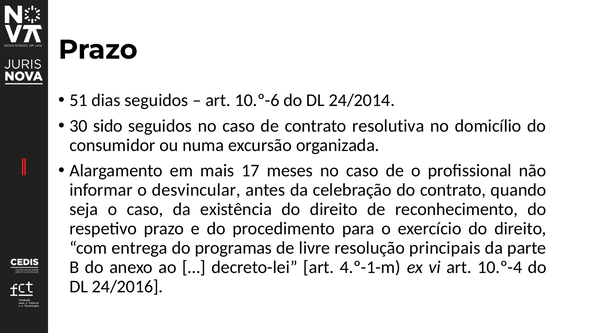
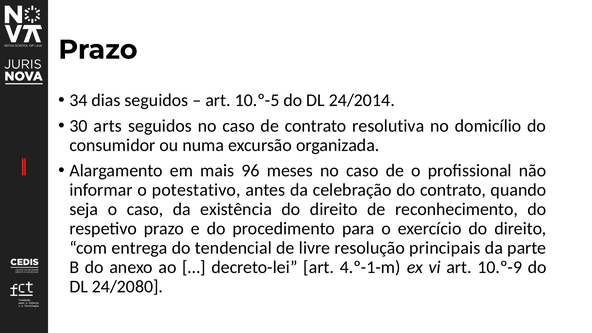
51: 51 -> 34
10.º-6: 10.º-6 -> 10.º-5
sido: sido -> arts
17: 17 -> 96
desvincular: desvincular -> potestativo
programas: programas -> tendencial
10.º-4: 10.º-4 -> 10.º-9
24/2016: 24/2016 -> 24/2080
